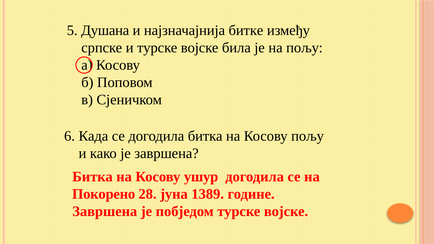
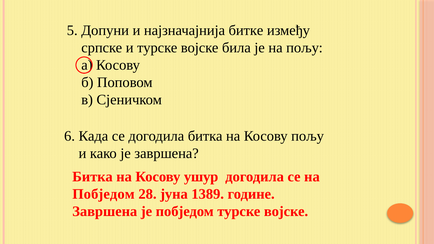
Душана: Душана -> Допуни
Покорено at (104, 194): Покорено -> Побједом
